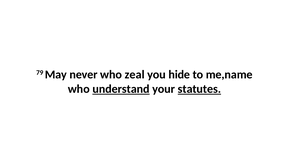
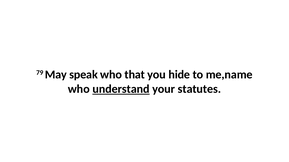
never: never -> speak
zeal: zeal -> that
statutes underline: present -> none
